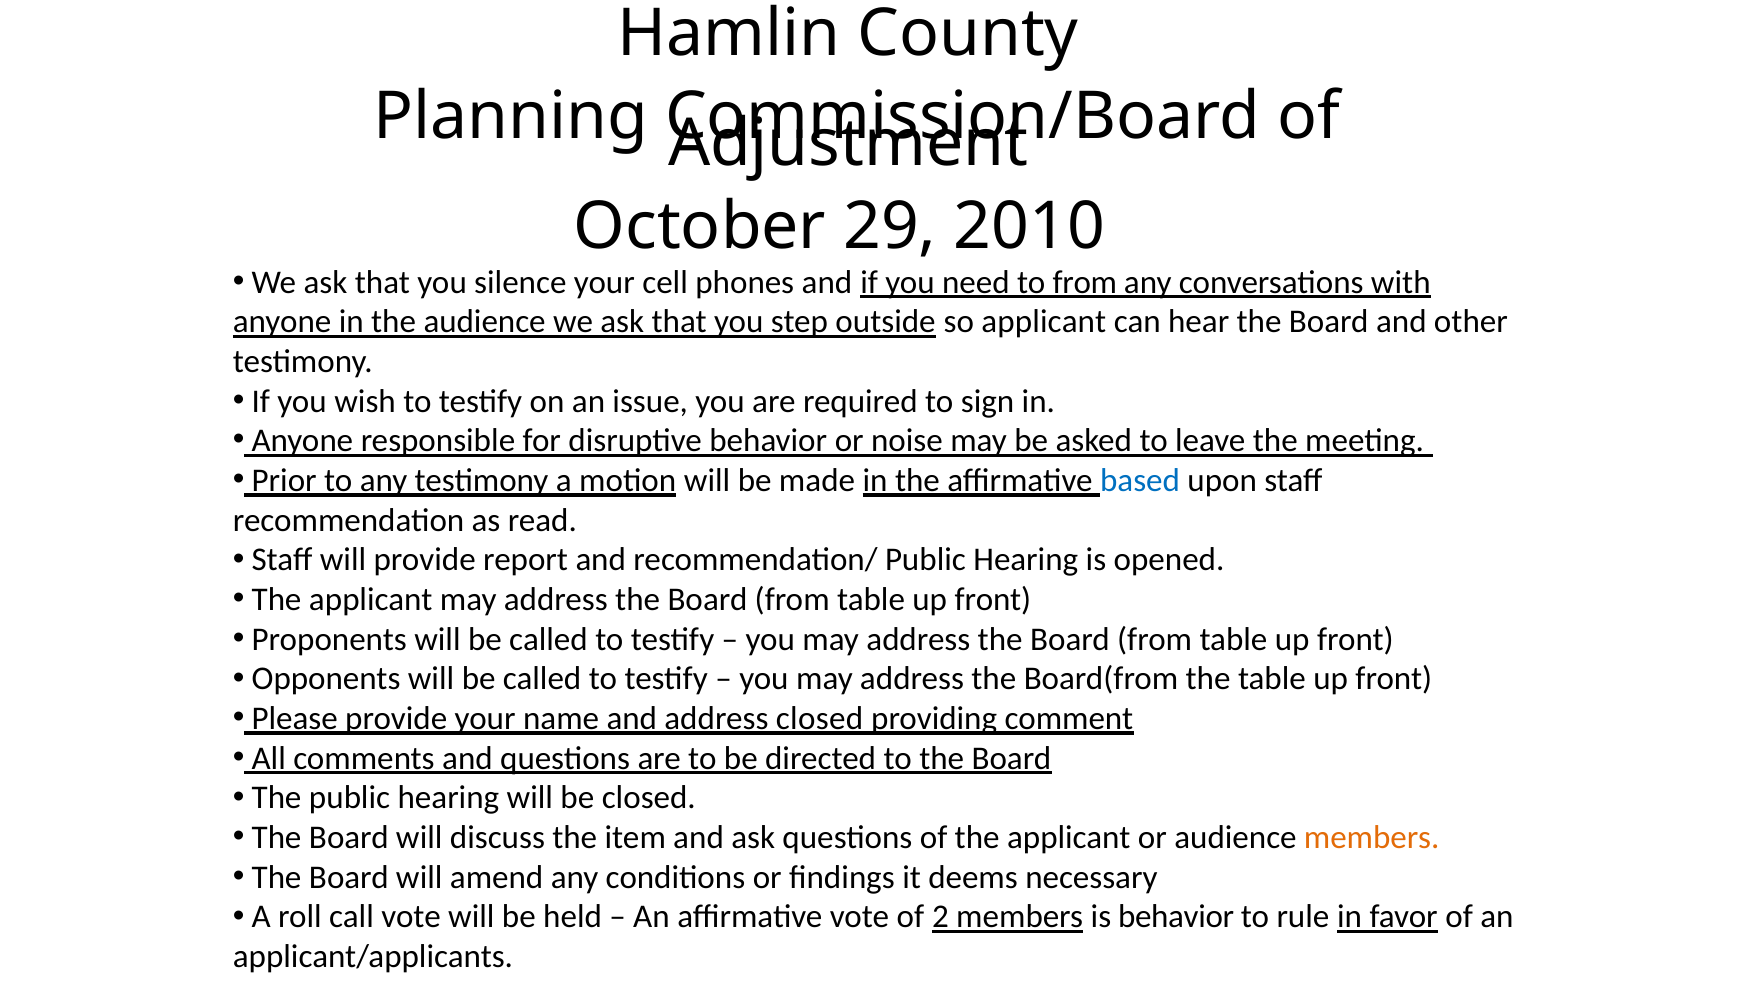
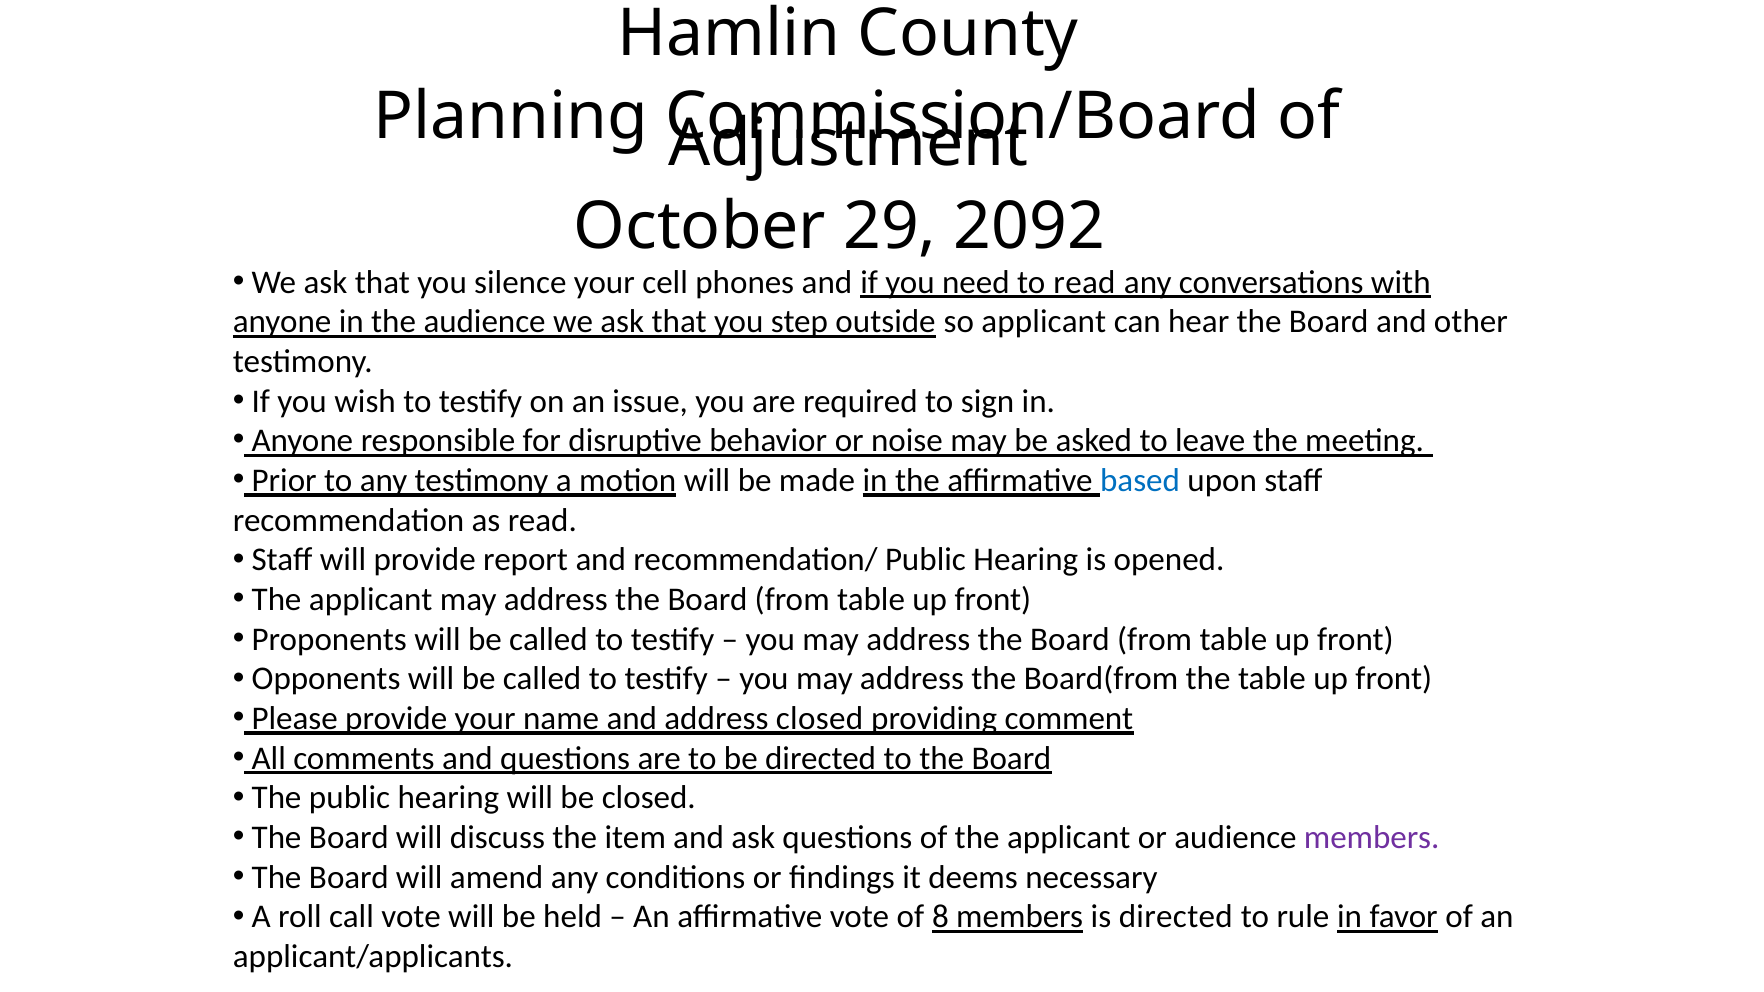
2010: 2010 -> 2092
to from: from -> read
members at (1372, 838) colour: orange -> purple
2: 2 -> 8
is behavior: behavior -> directed
